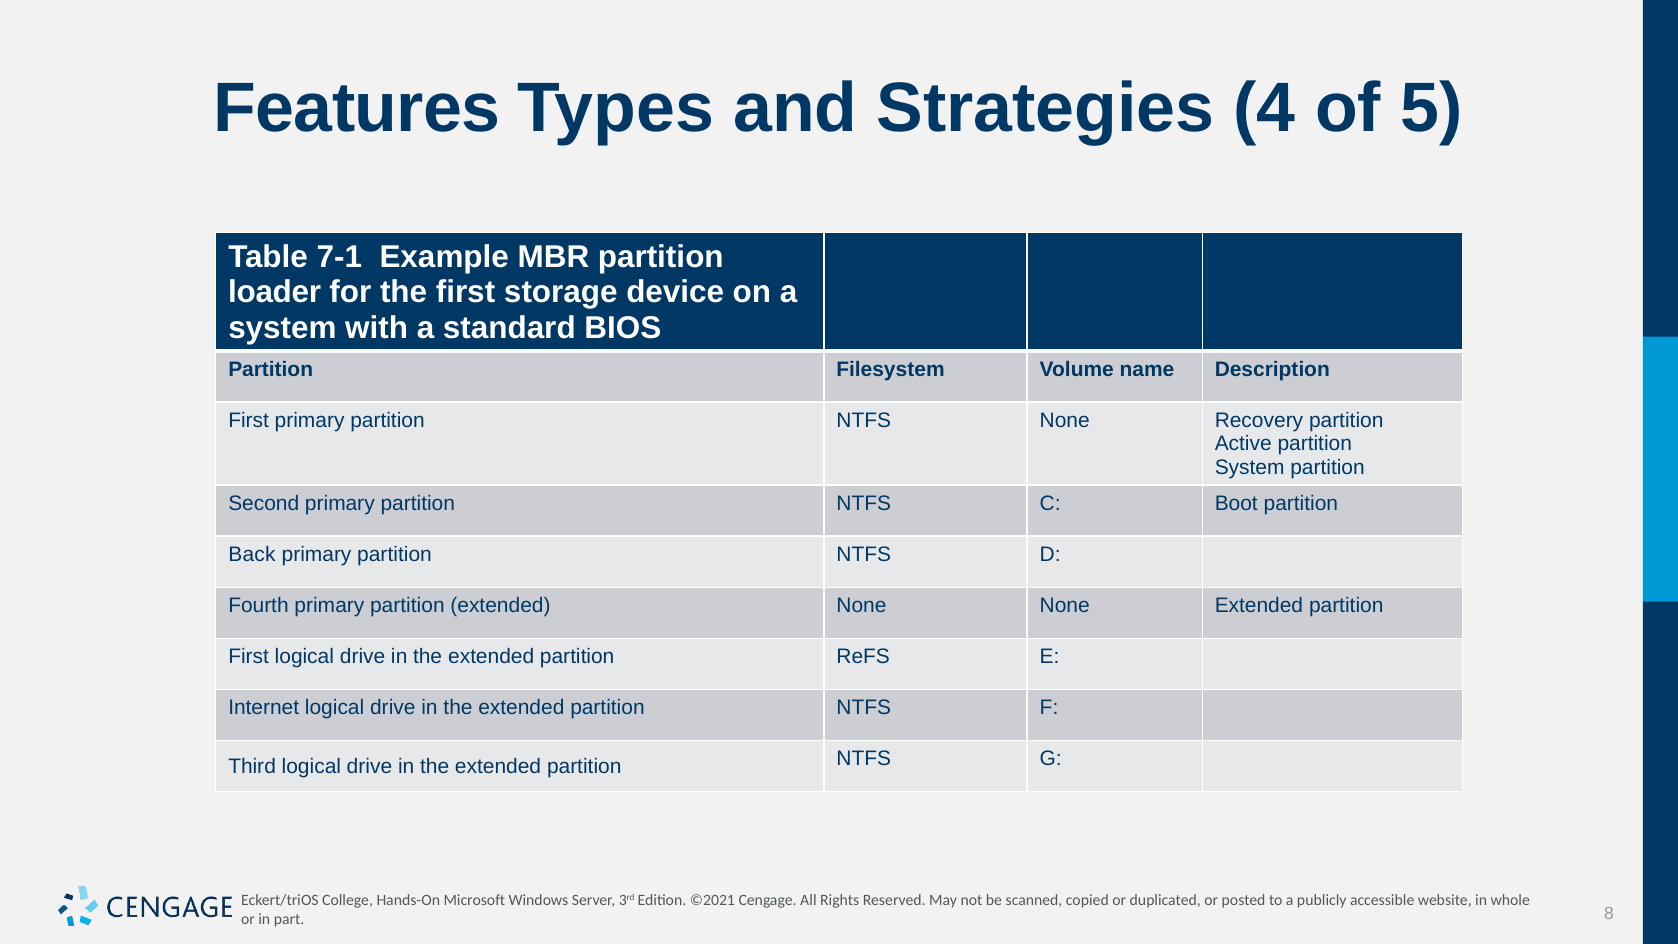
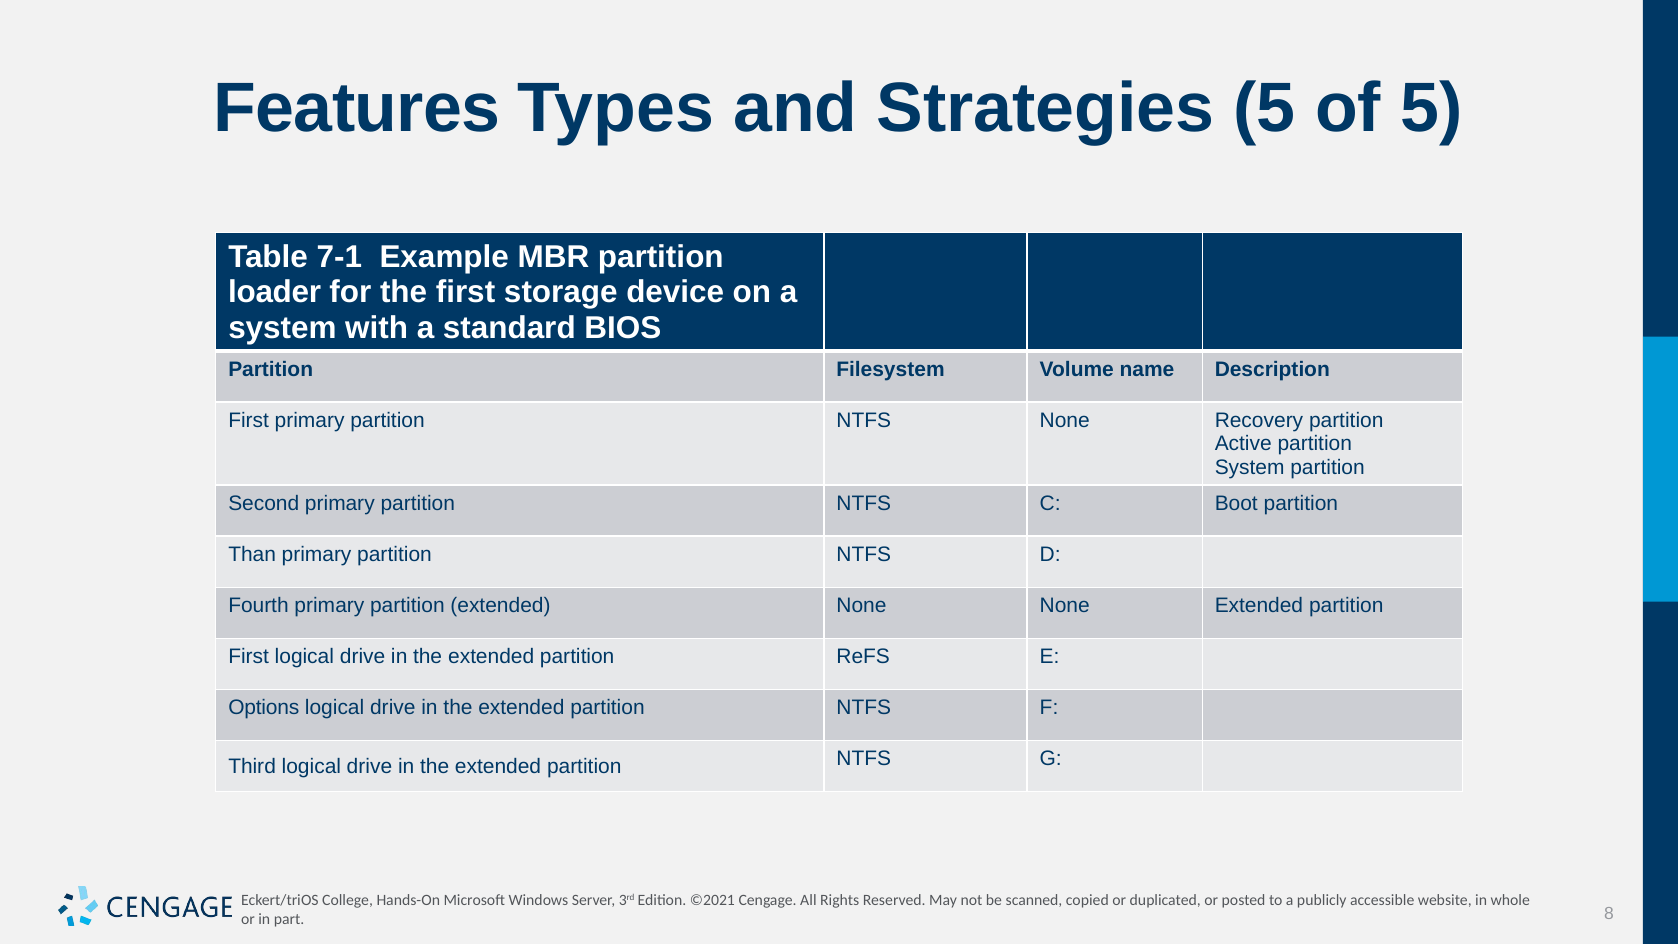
Strategies 4: 4 -> 5
Back: Back -> Than
Internet: Internet -> Options
